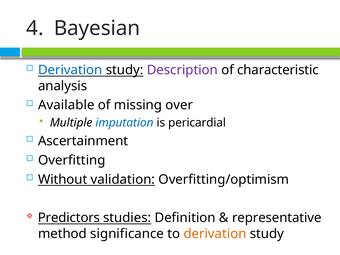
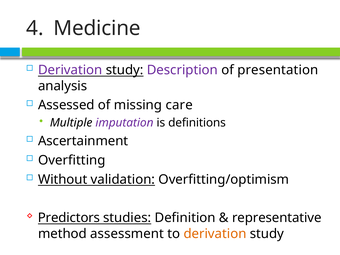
Bayesian: Bayesian -> Medicine
Derivation at (70, 70) colour: blue -> purple
characteristic: characteristic -> presentation
Available: Available -> Assessed
over: over -> care
imputation colour: blue -> purple
pericardial: pericardial -> definitions
significance: significance -> assessment
